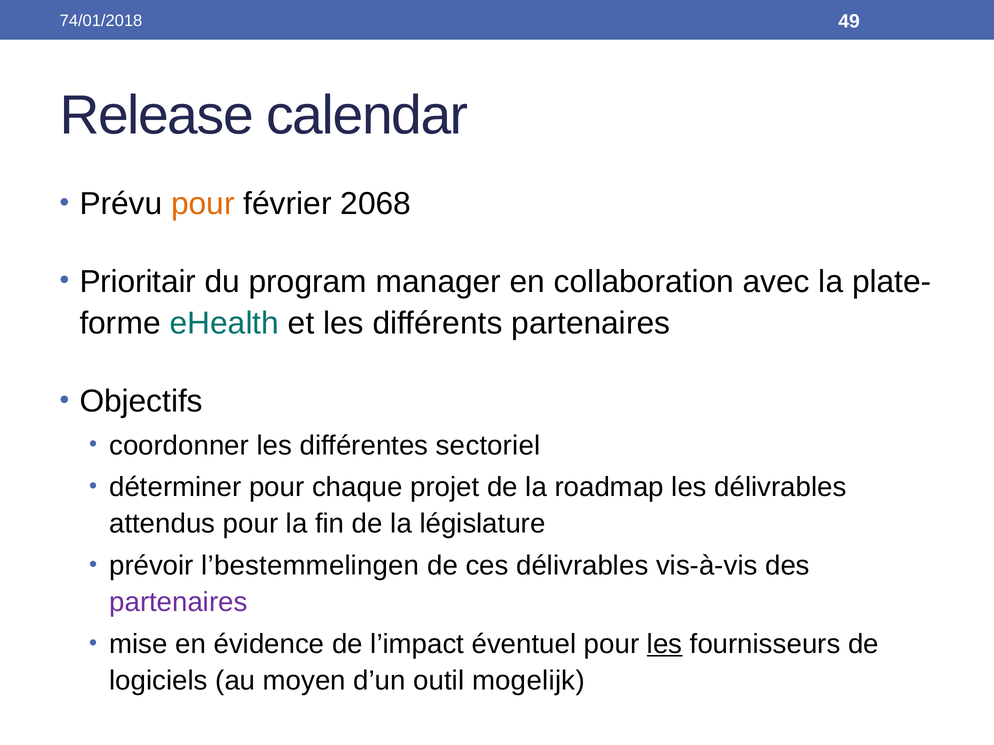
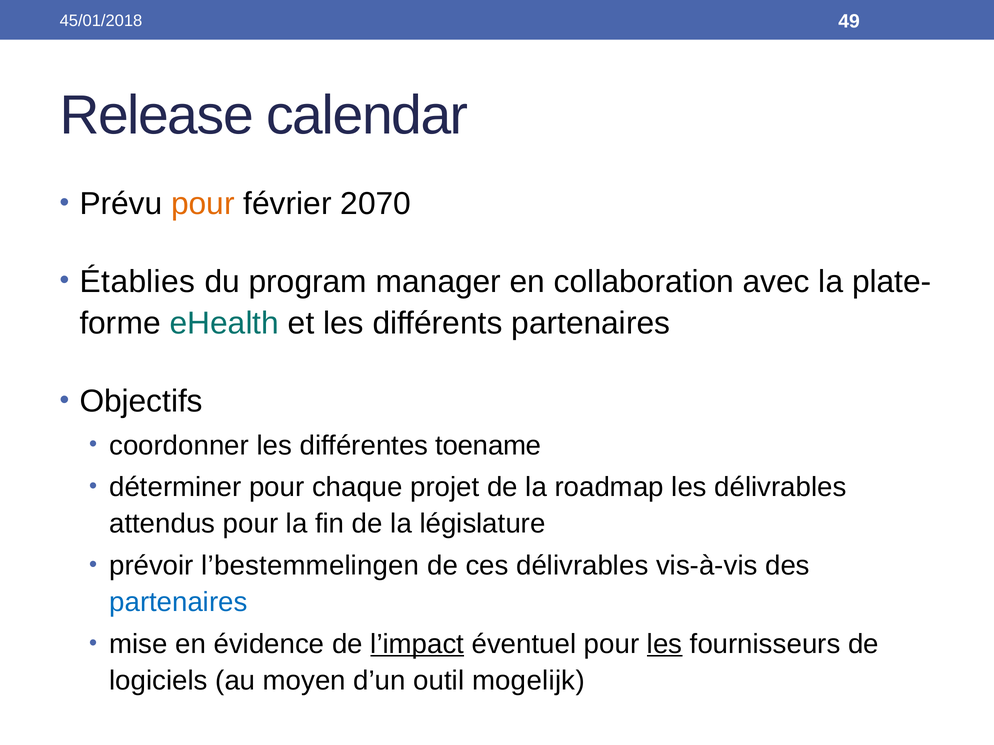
74/01/2018: 74/01/2018 -> 45/01/2018
2068: 2068 -> 2070
Prioritair: Prioritair -> Établies
sectoriel: sectoriel -> toename
partenaires at (178, 603) colour: purple -> blue
l’impact underline: none -> present
